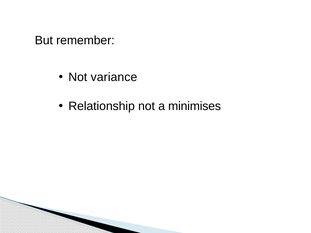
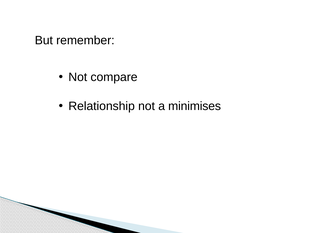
variance: variance -> compare
